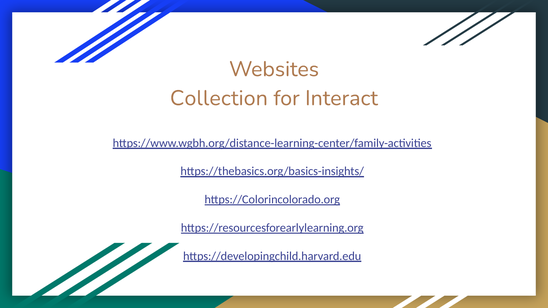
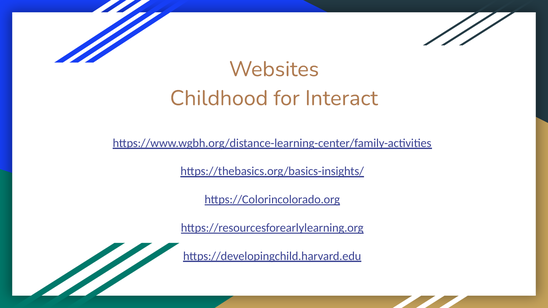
Collection: Collection -> Childhood
